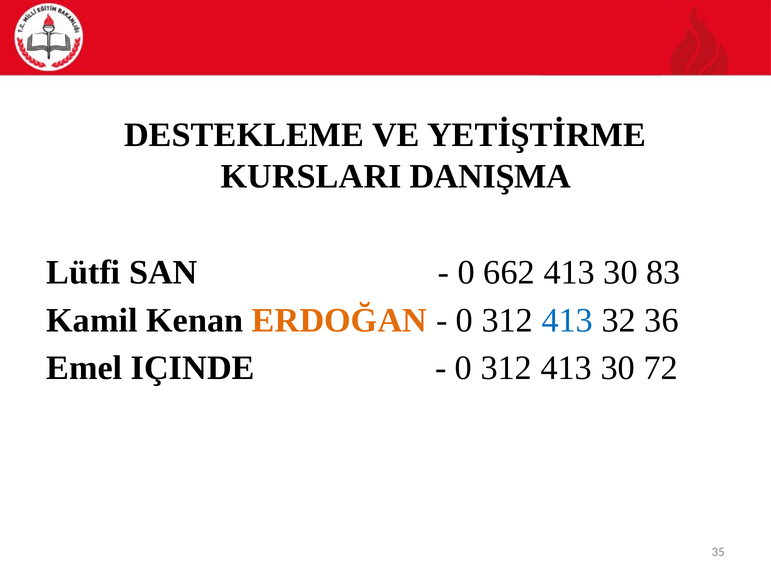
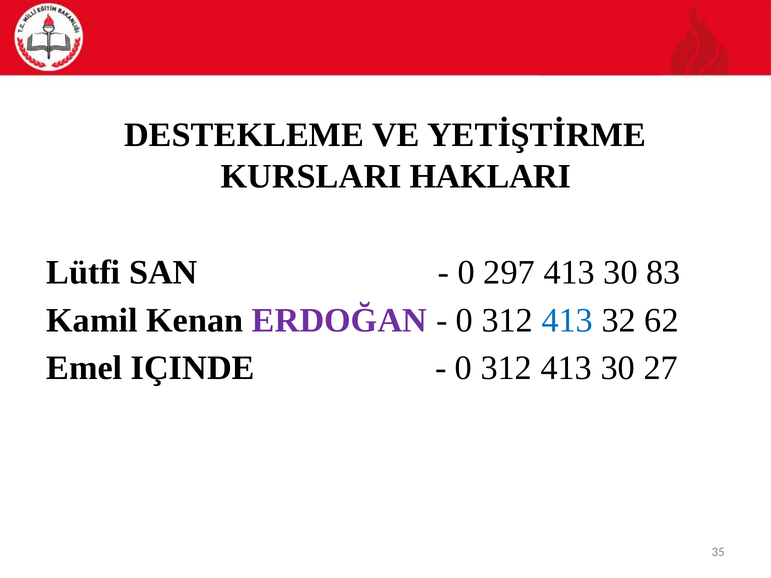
DANIŞMA: DANIŞMA -> HAKLARI
662: 662 -> 297
ERDOĞAN colour: orange -> purple
36: 36 -> 62
72: 72 -> 27
